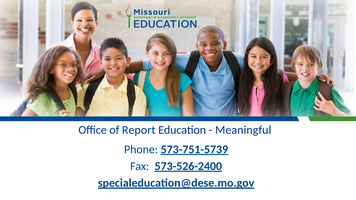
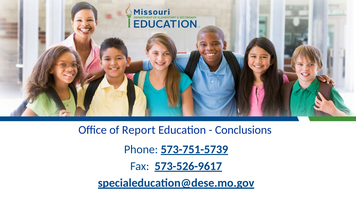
Meaningful: Meaningful -> Conclusions
573-526-2400: 573-526-2400 -> 573-526-9617
